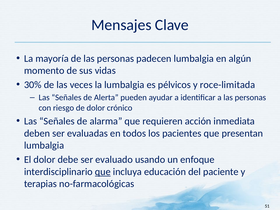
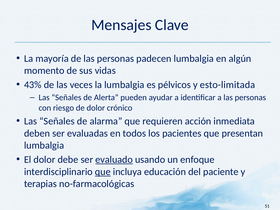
30%: 30% -> 43%
roce-limitada: roce-limitada -> esto-limitada
evaluado underline: none -> present
